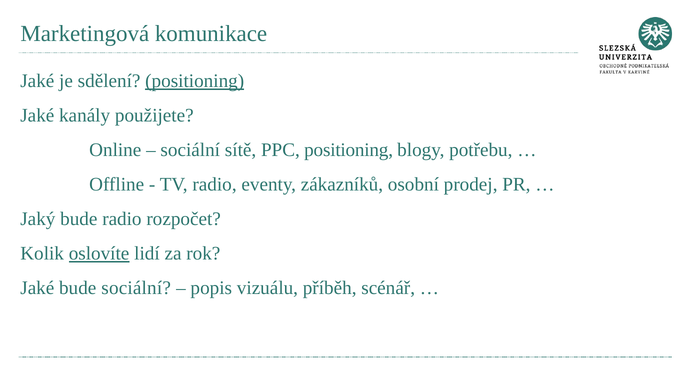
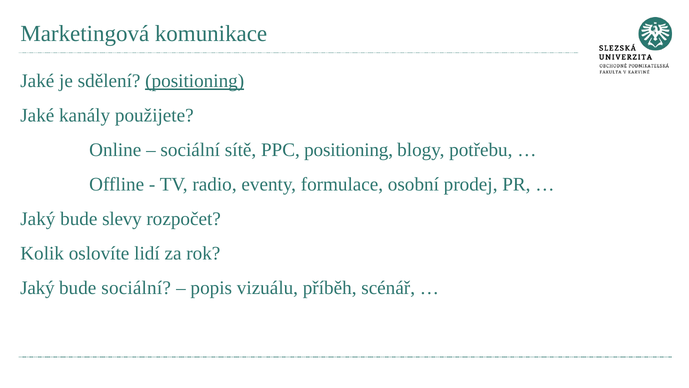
zákazníků: zákazníků -> formulace
bude radio: radio -> slevy
oslovíte underline: present -> none
Jaké at (37, 288): Jaké -> Jaký
